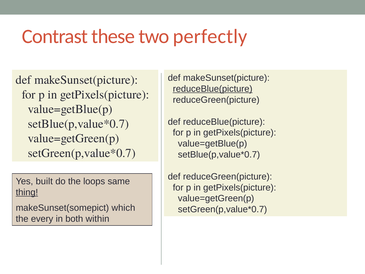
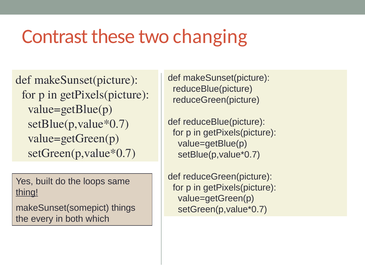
perfectly: perfectly -> changing
reduceBlue(picture at (213, 89) underline: present -> none
which: which -> things
within: within -> which
